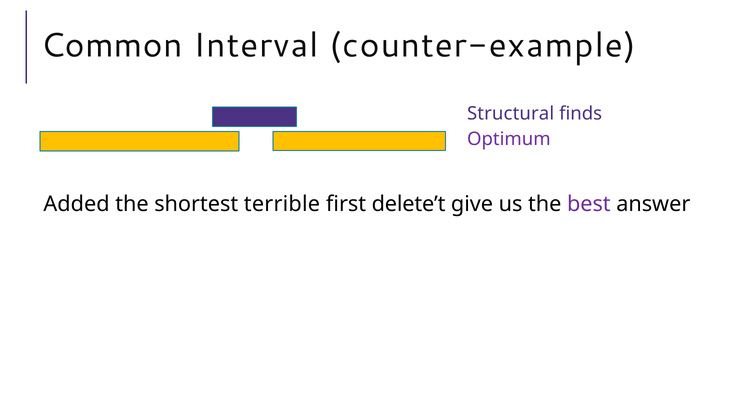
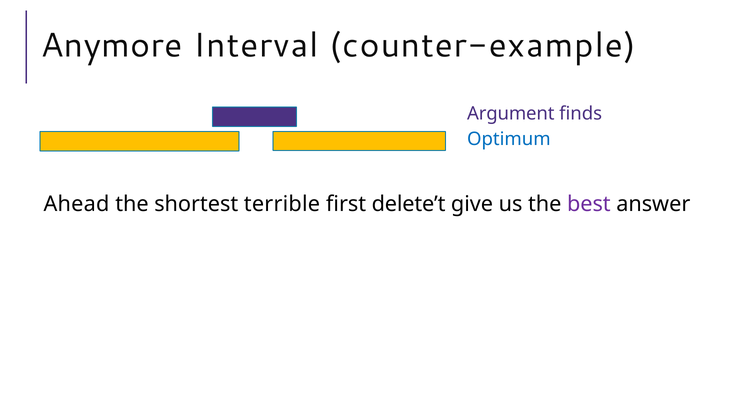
Common: Common -> Anymore
Structural: Structural -> Argument
Optimum colour: purple -> blue
Added: Added -> Ahead
